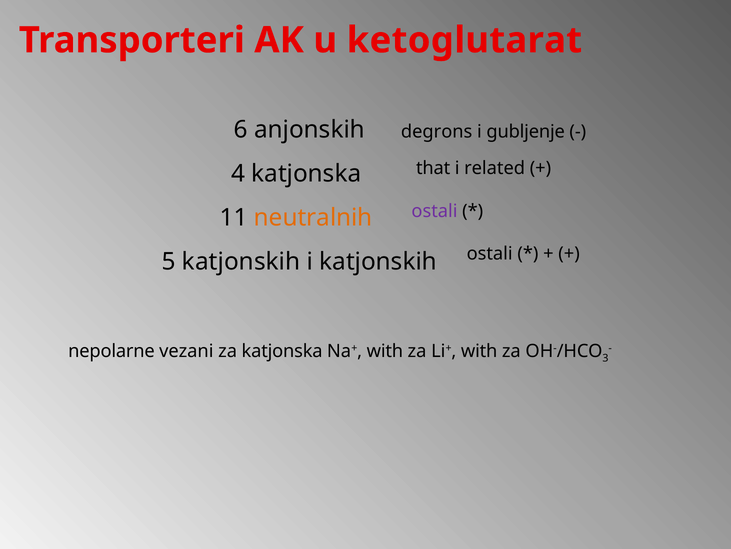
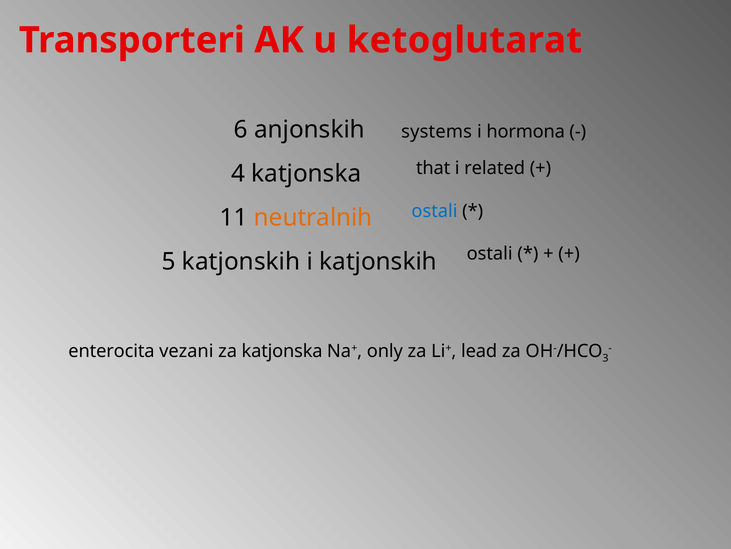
degrons: degrons -> systems
gubljenje: gubljenje -> hormona
ostali at (434, 211) colour: purple -> blue
nepolarne: nepolarne -> enterocita
Na+ with: with -> only
Li+ with: with -> lead
